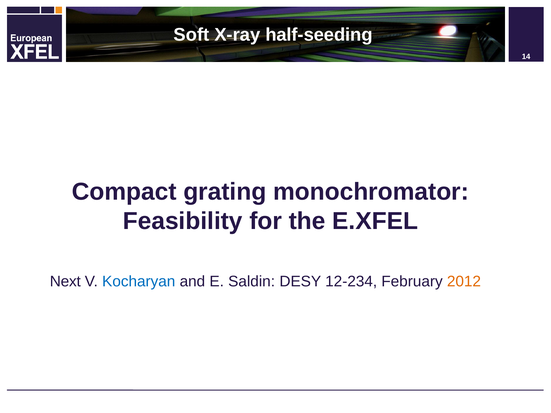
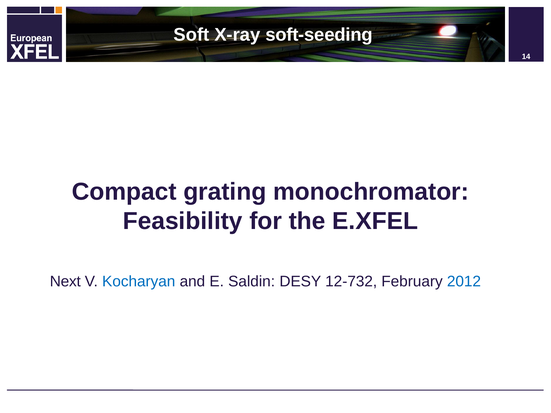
half-seeding: half-seeding -> soft-seeding
12-234: 12-234 -> 12-732
2012 colour: orange -> blue
